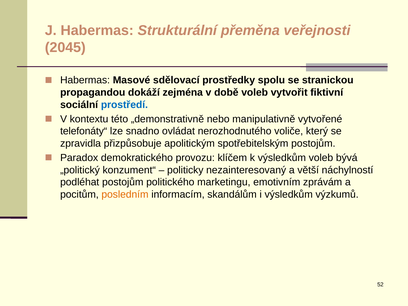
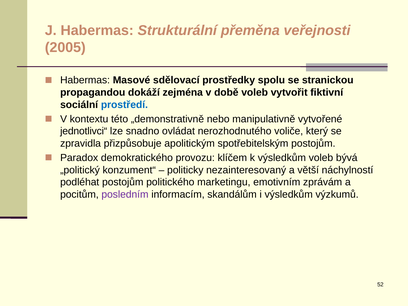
2045: 2045 -> 2005
telefonáty“: telefonáty“ -> jednotlivci“
posledním colour: orange -> purple
